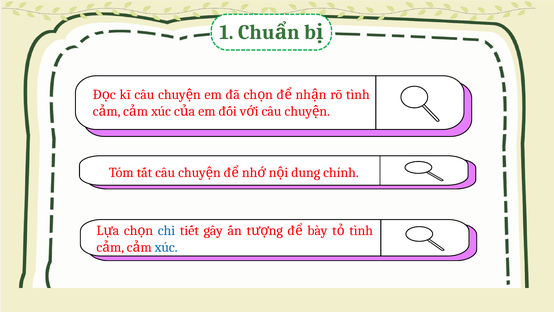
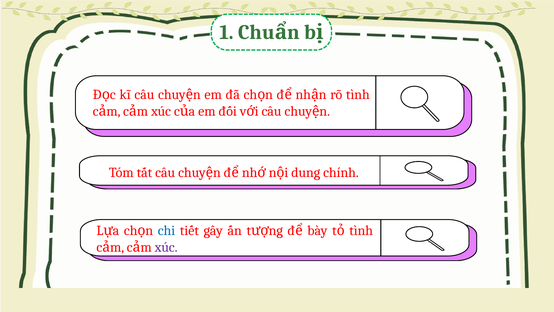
xúc at (166, 247) colour: blue -> purple
